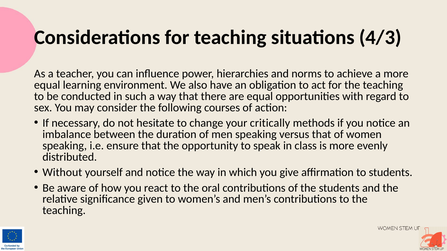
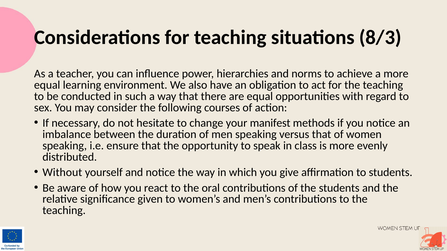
4/3: 4/3 -> 8/3
critically: critically -> manifest
